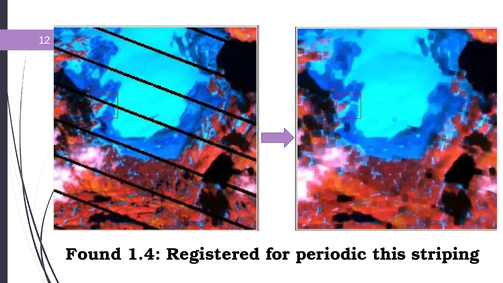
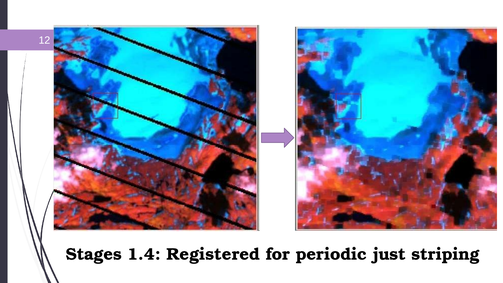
Found: Found -> Stages
this: this -> just
